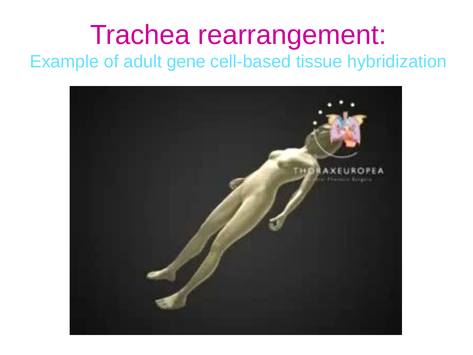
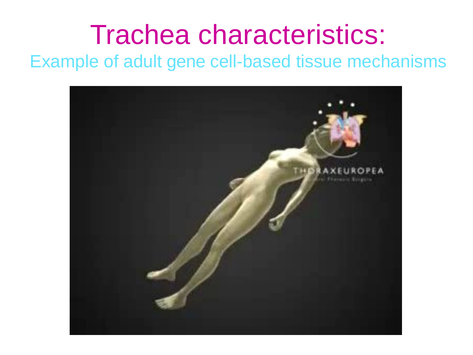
rearrangement: rearrangement -> characteristics
hybridization: hybridization -> mechanisms
